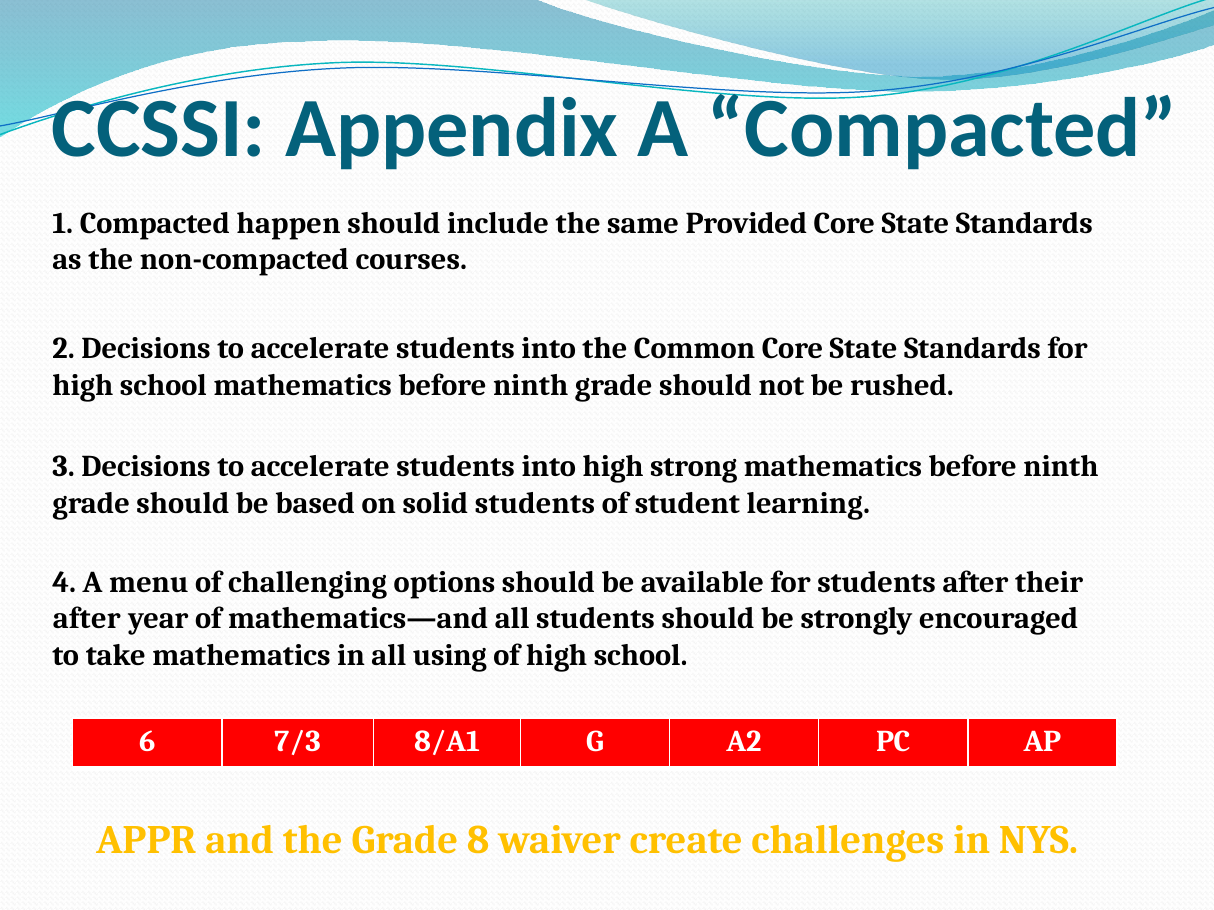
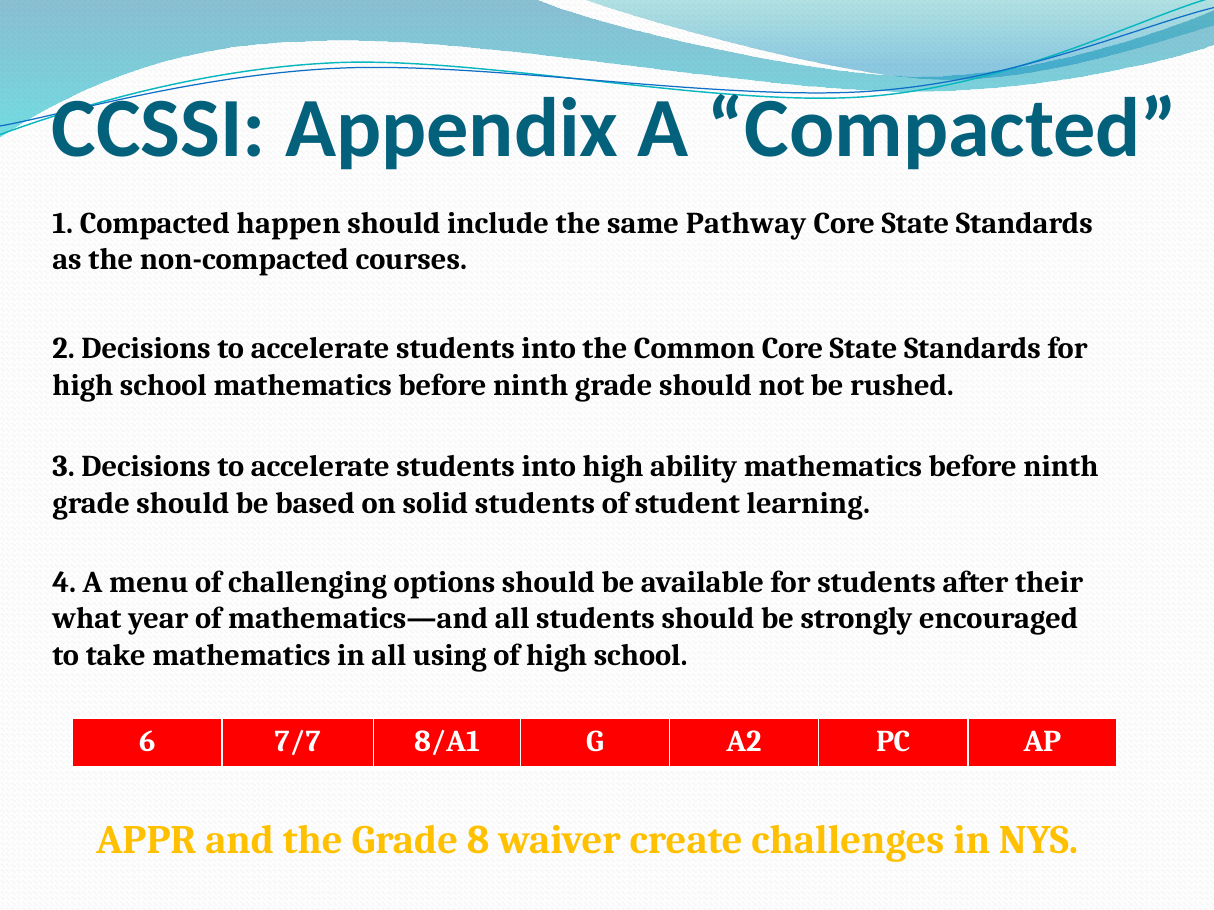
Provided: Provided -> Pathway
strong: strong -> ability
after at (87, 619): after -> what
7/3: 7/3 -> 7/7
